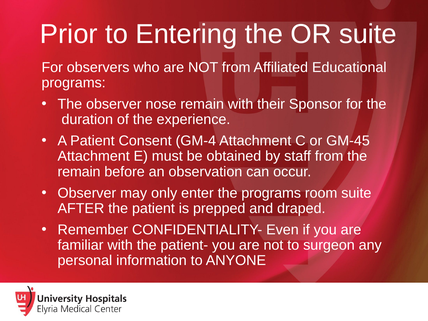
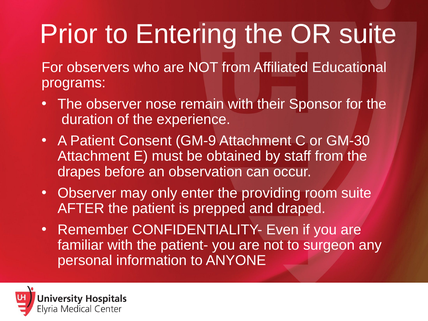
GM-4: GM-4 -> GM-9
GM-45: GM-45 -> GM-30
remain at (79, 172): remain -> drapes
the programs: programs -> providing
